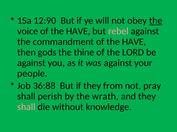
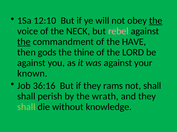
12:90: 12:90 -> 12:10
voice of the HAVE: HAVE -> NECK
the at (24, 42) underline: none -> present
people: people -> known
36:88: 36:88 -> 36:16
from: from -> rams
not pray: pray -> shall
shall at (26, 107) colour: pink -> light green
